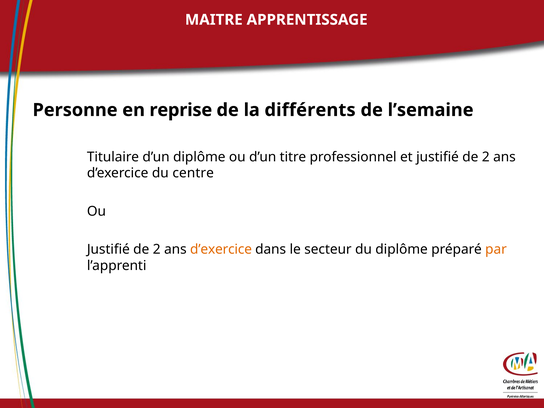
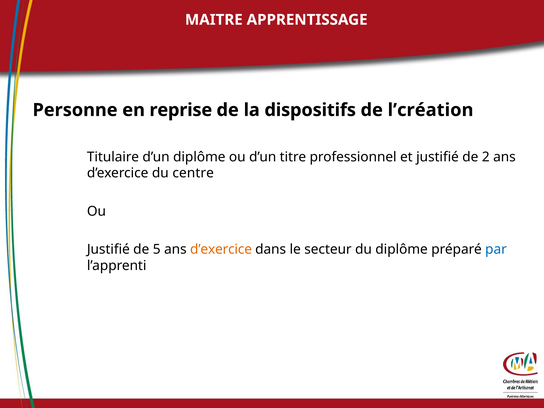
différents: différents -> dispositifs
l’semaine: l’semaine -> l’création
2 at (157, 249): 2 -> 5
par colour: orange -> blue
